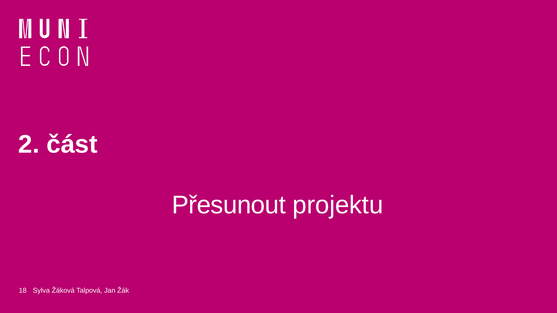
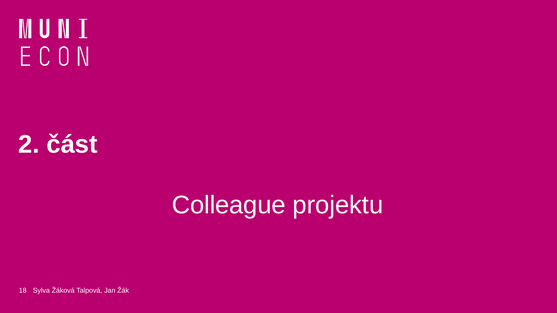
Přesunout: Přesunout -> Colleague
